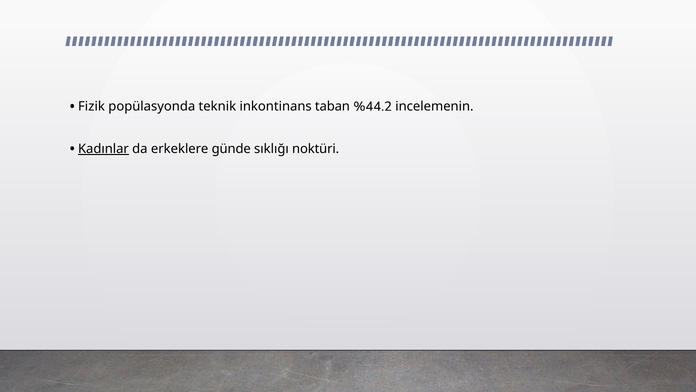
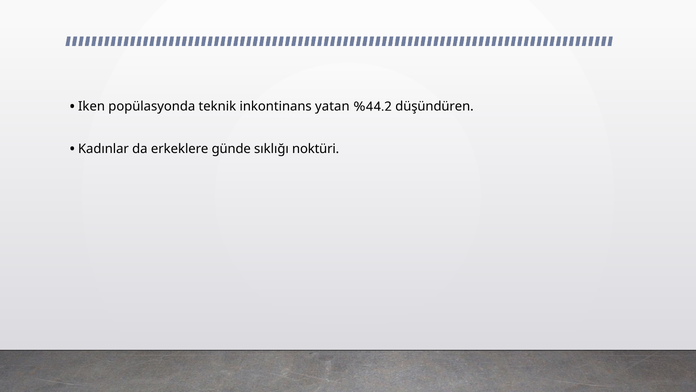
Fizik: Fizik -> Iken
taban: taban -> yatan
incelemenin: incelemenin -> düşündüren
Kadınlar underline: present -> none
